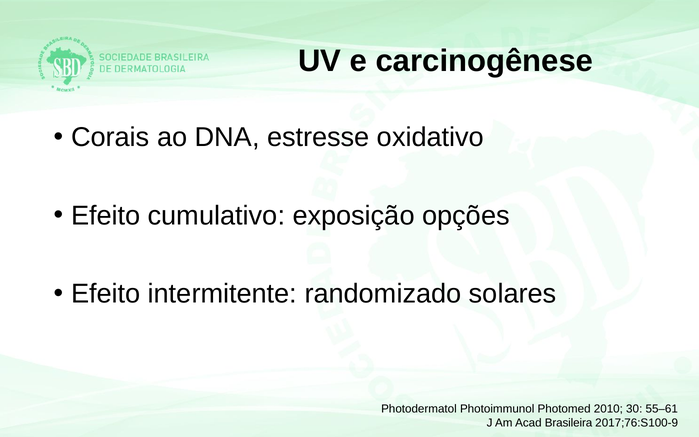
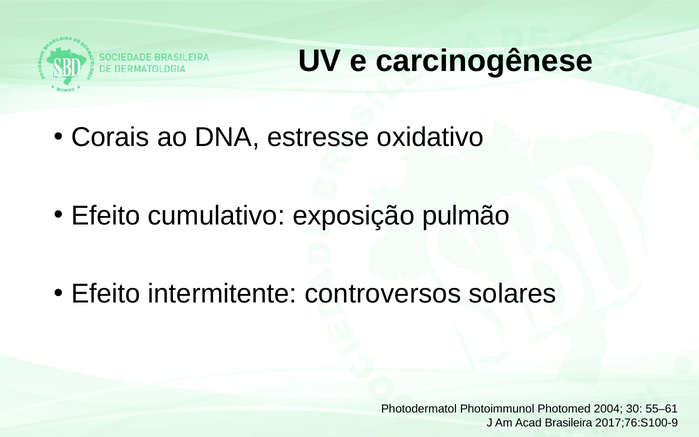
opções: opções -> pulmão
randomizado: randomizado -> controversos
2010: 2010 -> 2004
